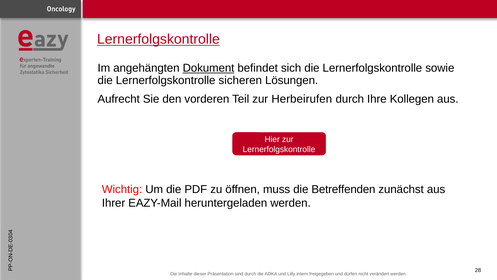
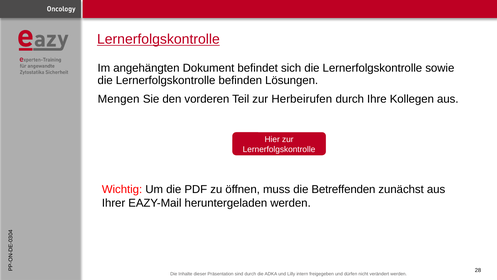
Dokument underline: present -> none
sicheren: sicheren -> befinden
Aufrecht: Aufrecht -> Mengen
